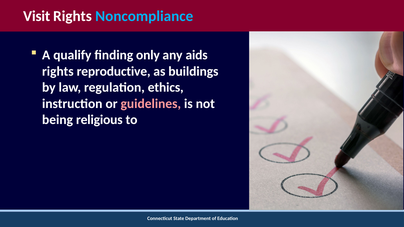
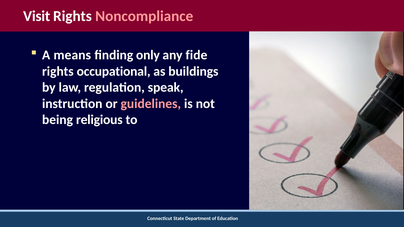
Noncompliance colour: light blue -> pink
qualify: qualify -> means
aids: aids -> fide
reproductive: reproductive -> occupational
ethics: ethics -> speak
